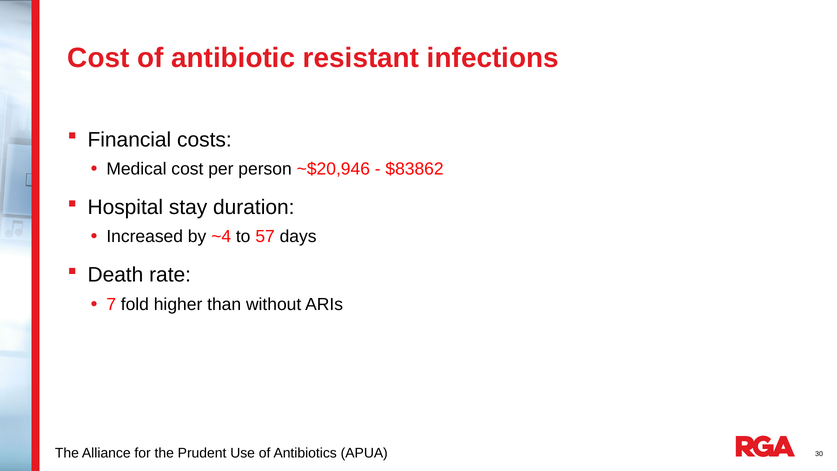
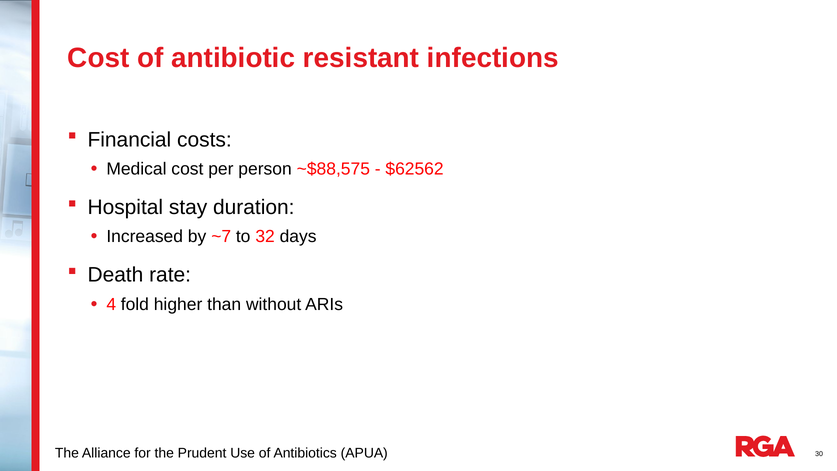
~$20,946: ~$20,946 -> ~$88,575
$83862: $83862 -> $62562
~4: ~4 -> ~7
57: 57 -> 32
7: 7 -> 4
